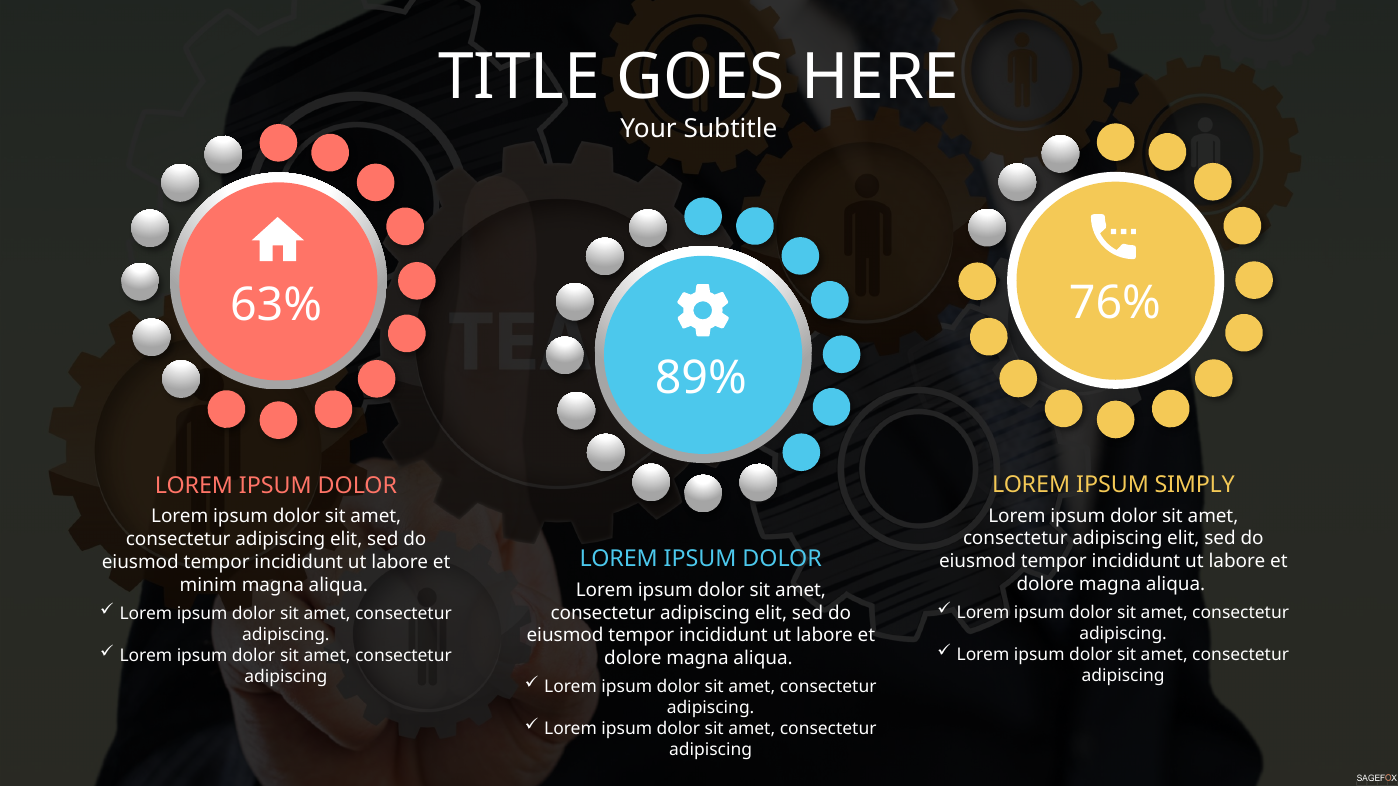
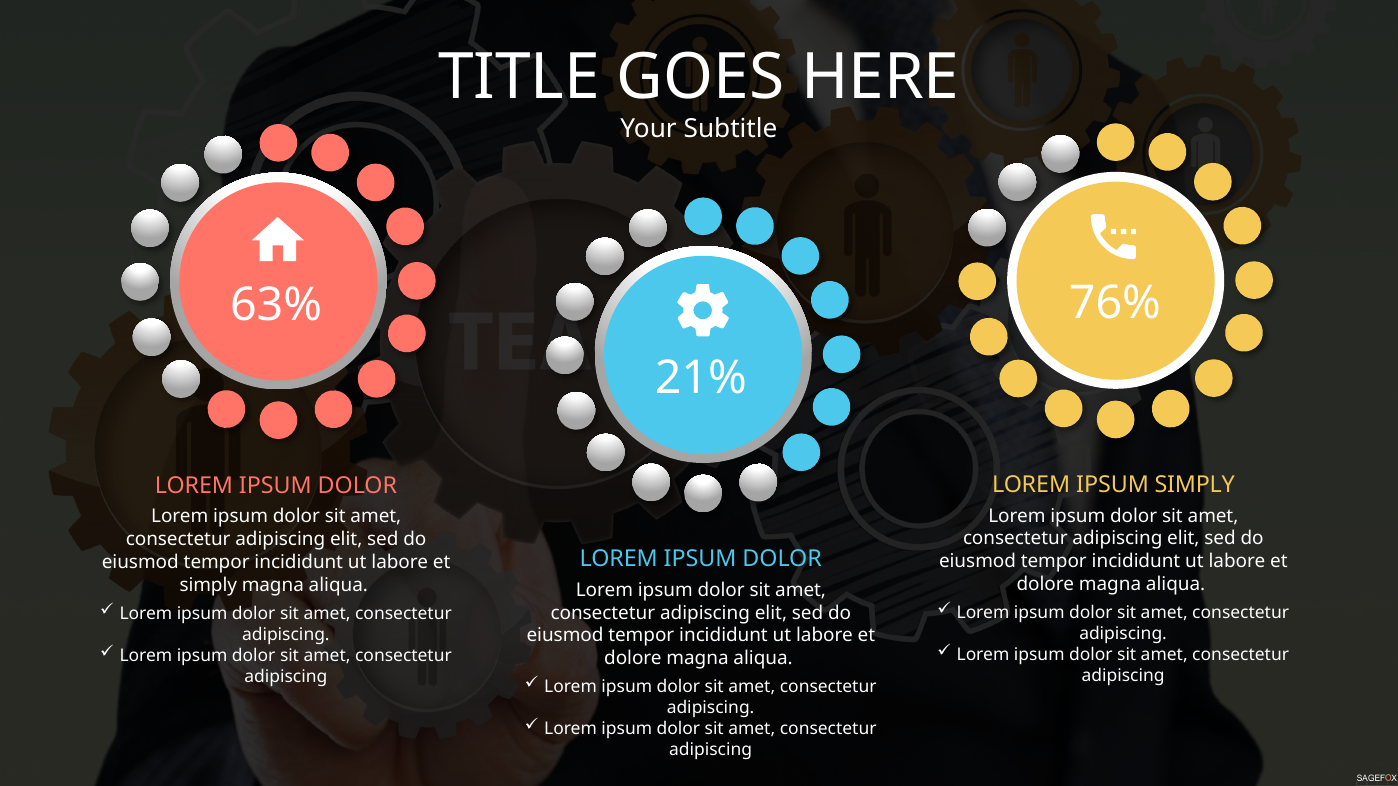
89%: 89% -> 21%
minim at (208, 585): minim -> simply
